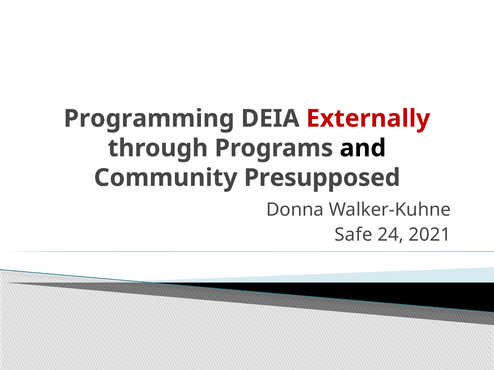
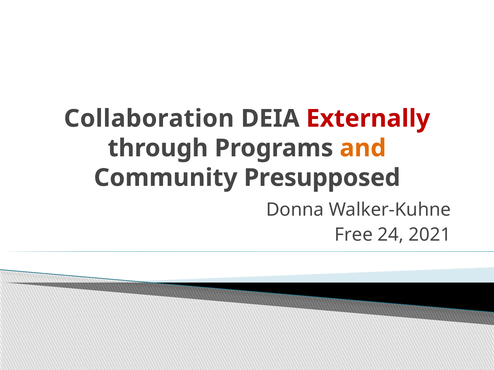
Programming: Programming -> Collaboration
and colour: black -> orange
Safe: Safe -> Free
